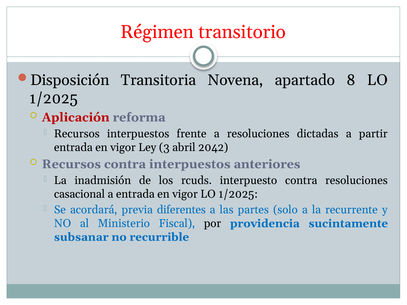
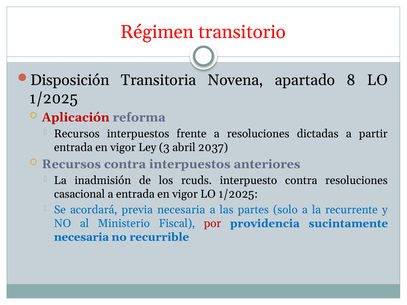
2042: 2042 -> 2037
previa diferentes: diferentes -> necesaria
por colour: black -> red
subsanar at (81, 237): subsanar -> necesaria
